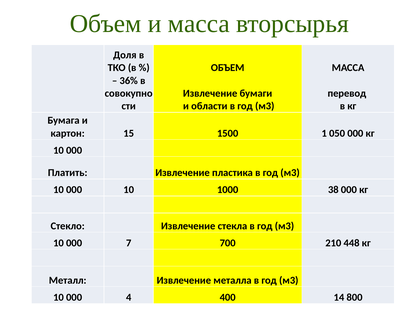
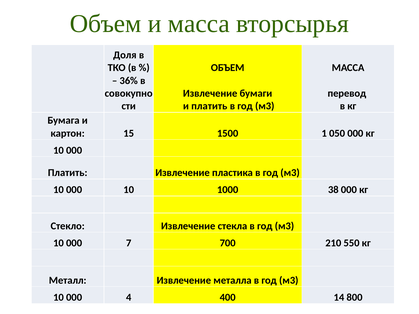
и области: области -> платить
448: 448 -> 550
